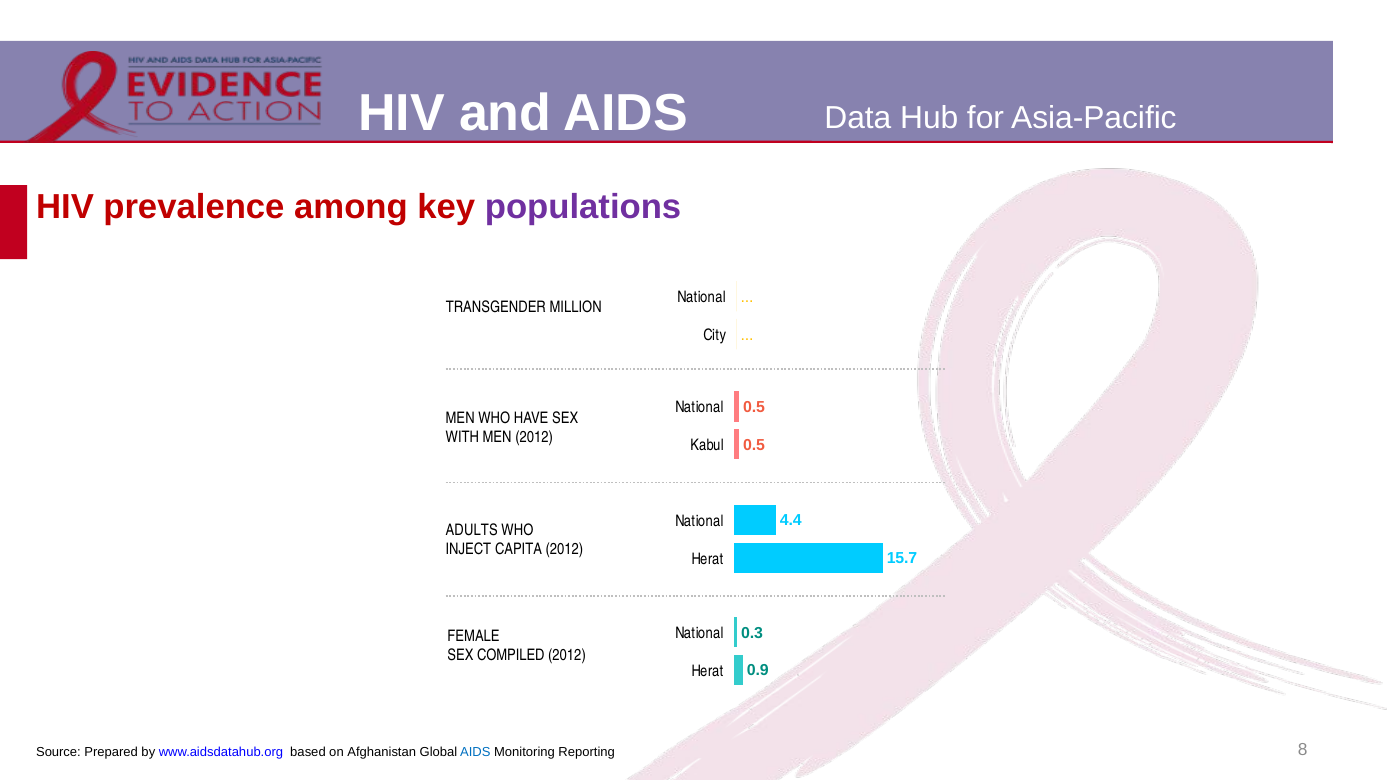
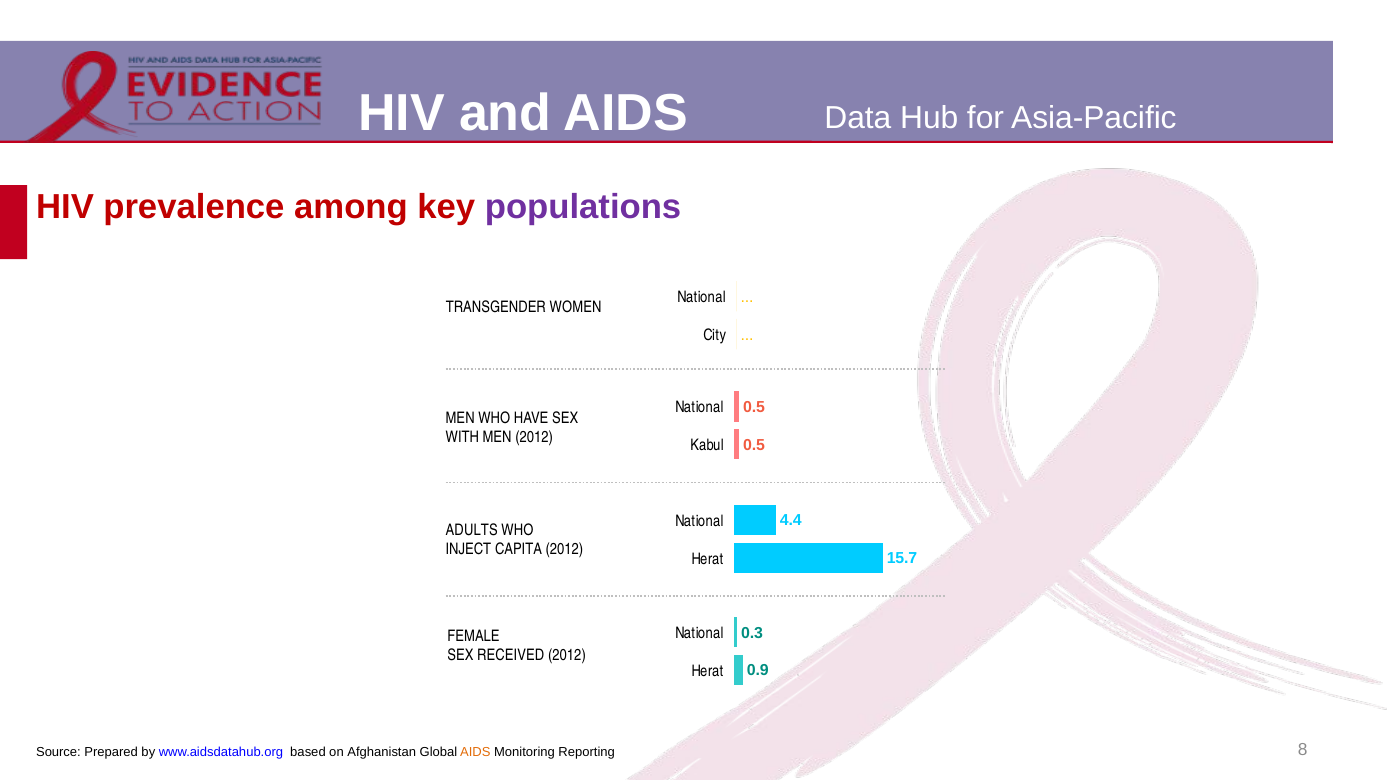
MILLION: MILLION -> WOMEN
COMPILED: COMPILED -> RECEIVED
AIDS at (475, 752) colour: blue -> orange
